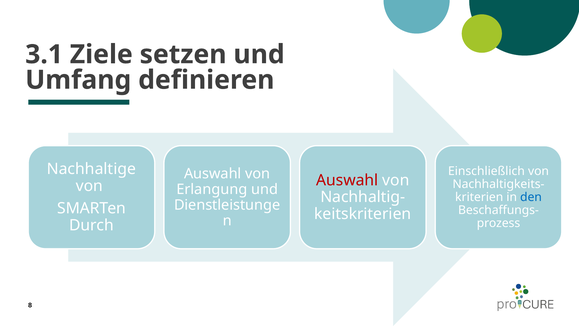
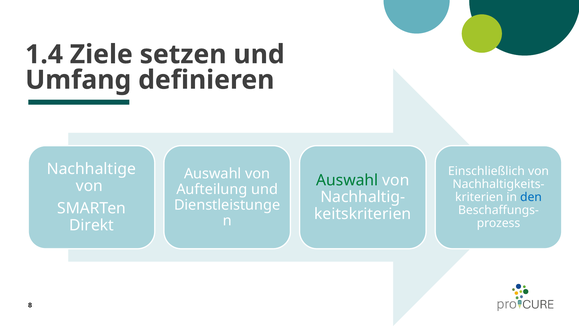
3.1: 3.1 -> 1.4
Auswahl at (347, 180) colour: red -> green
Erlangung: Erlangung -> Aufteilung
Durch: Durch -> Direkt
